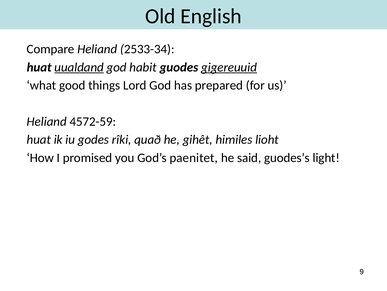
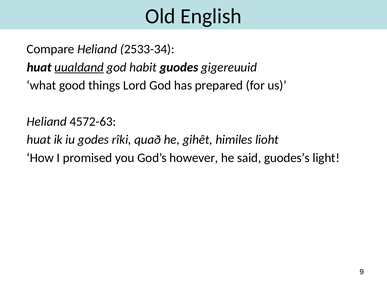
gigereuuid underline: present -> none
4572-59: 4572-59 -> 4572-63
paenitet: paenitet -> however
